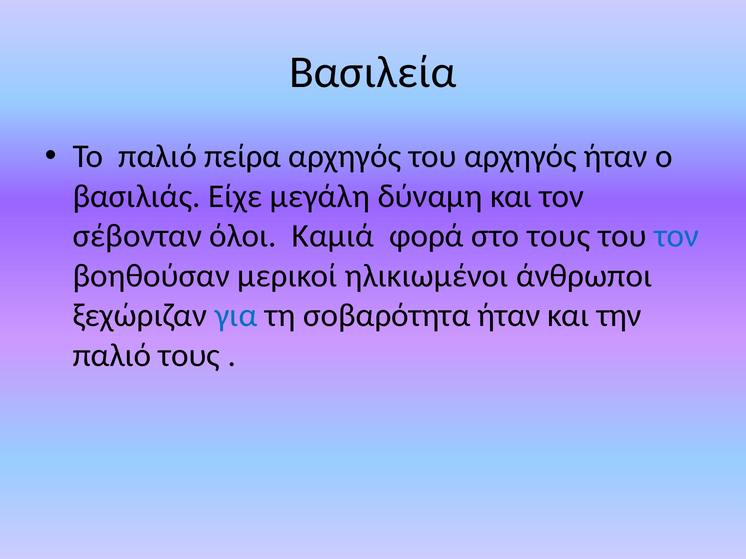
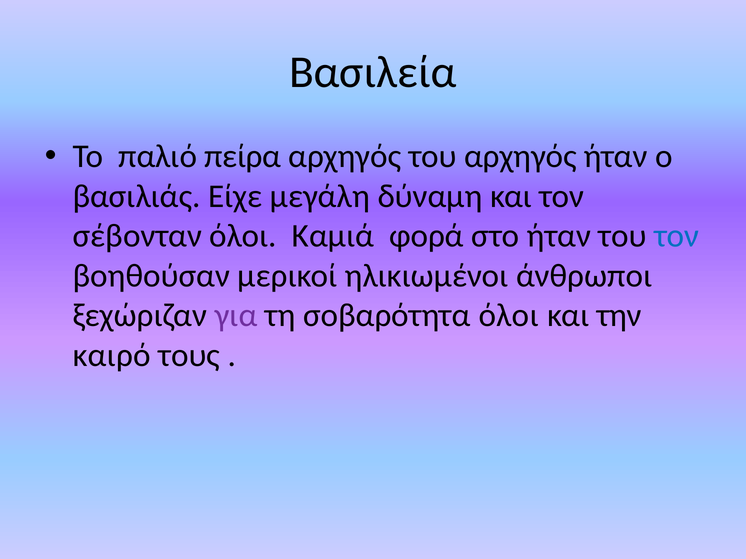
στο τους: τους -> ήταν
για colour: blue -> purple
σοβαρότητα ήταν: ήταν -> όλοι
παλιό at (112, 355): παλιό -> καιρό
